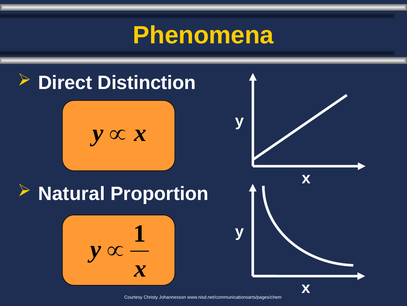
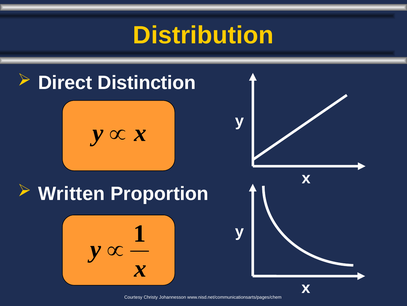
Phenomena: Phenomena -> Distribution
Natural: Natural -> Written
